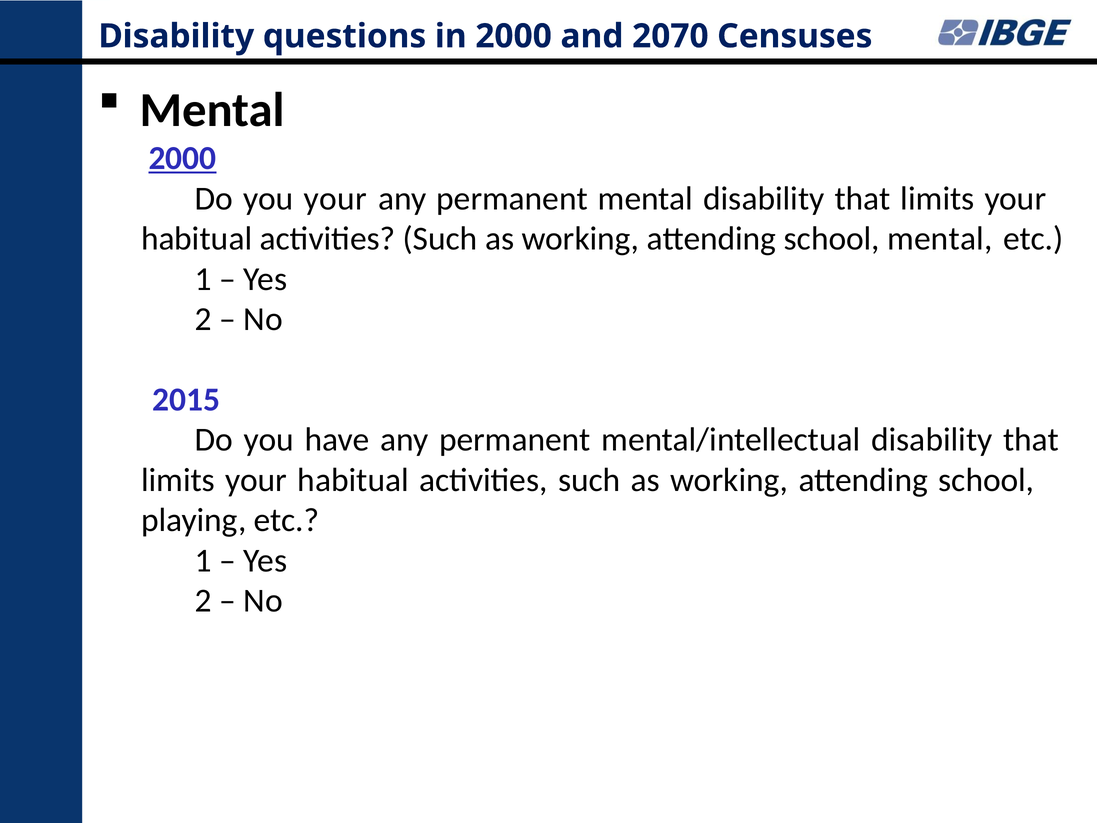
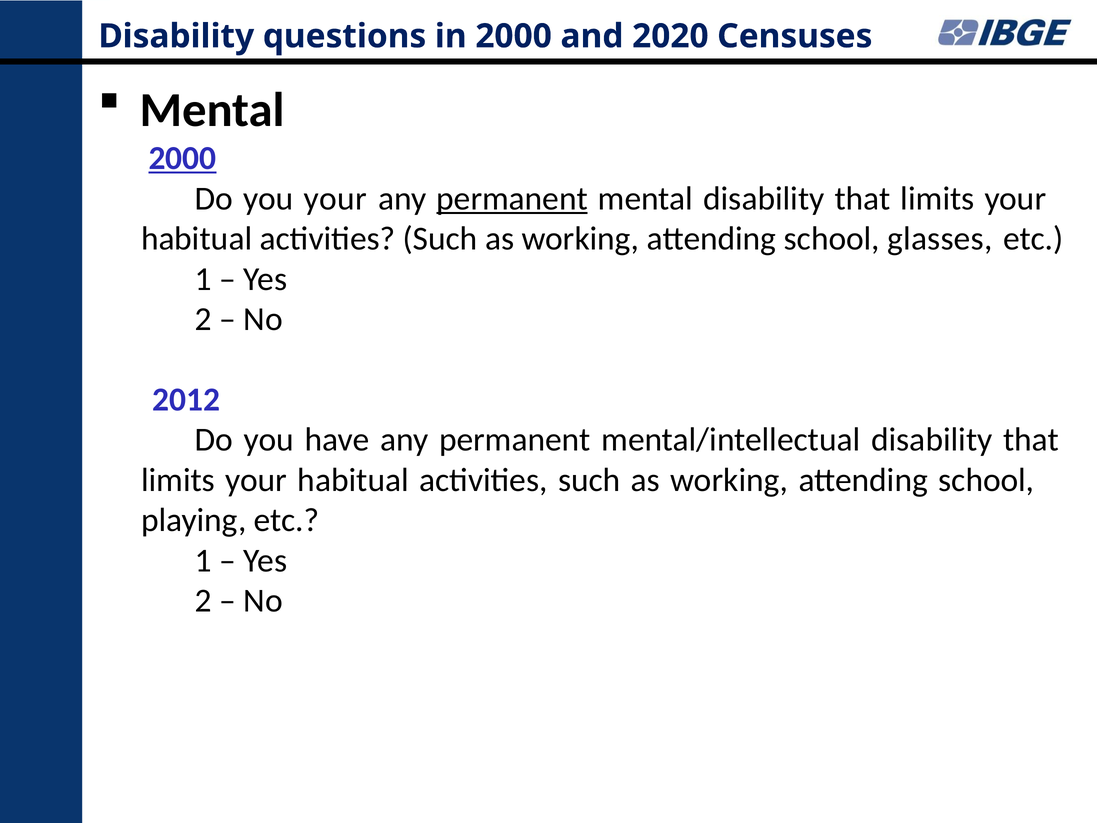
2070: 2070 -> 2020
permanent at (512, 198) underline: none -> present
school mental: mental -> glasses
2015: 2015 -> 2012
